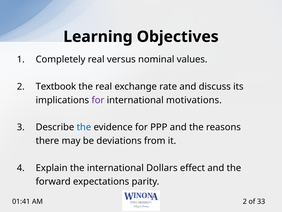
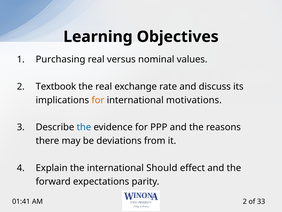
Completely: Completely -> Purchasing
for at (98, 100) colour: purple -> orange
Dollars: Dollars -> Should
